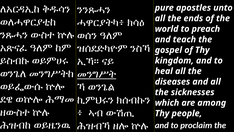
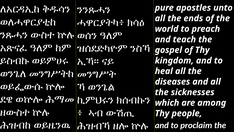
መንግሥት underline: present -> none
